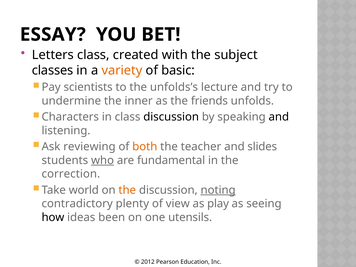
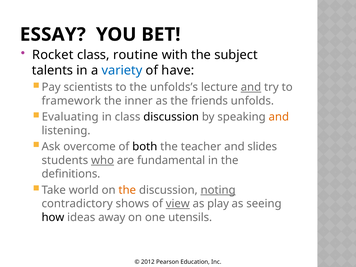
Letters: Letters -> Rocket
created: created -> routine
classes: classes -> talents
variety colour: orange -> blue
basic: basic -> have
and at (251, 87) underline: none -> present
undermine: undermine -> framework
Characters: Characters -> Evaluating
and at (279, 117) colour: black -> orange
reviewing: reviewing -> overcome
both colour: orange -> black
correction: correction -> definitions
plenty: plenty -> shows
view underline: none -> present
been: been -> away
